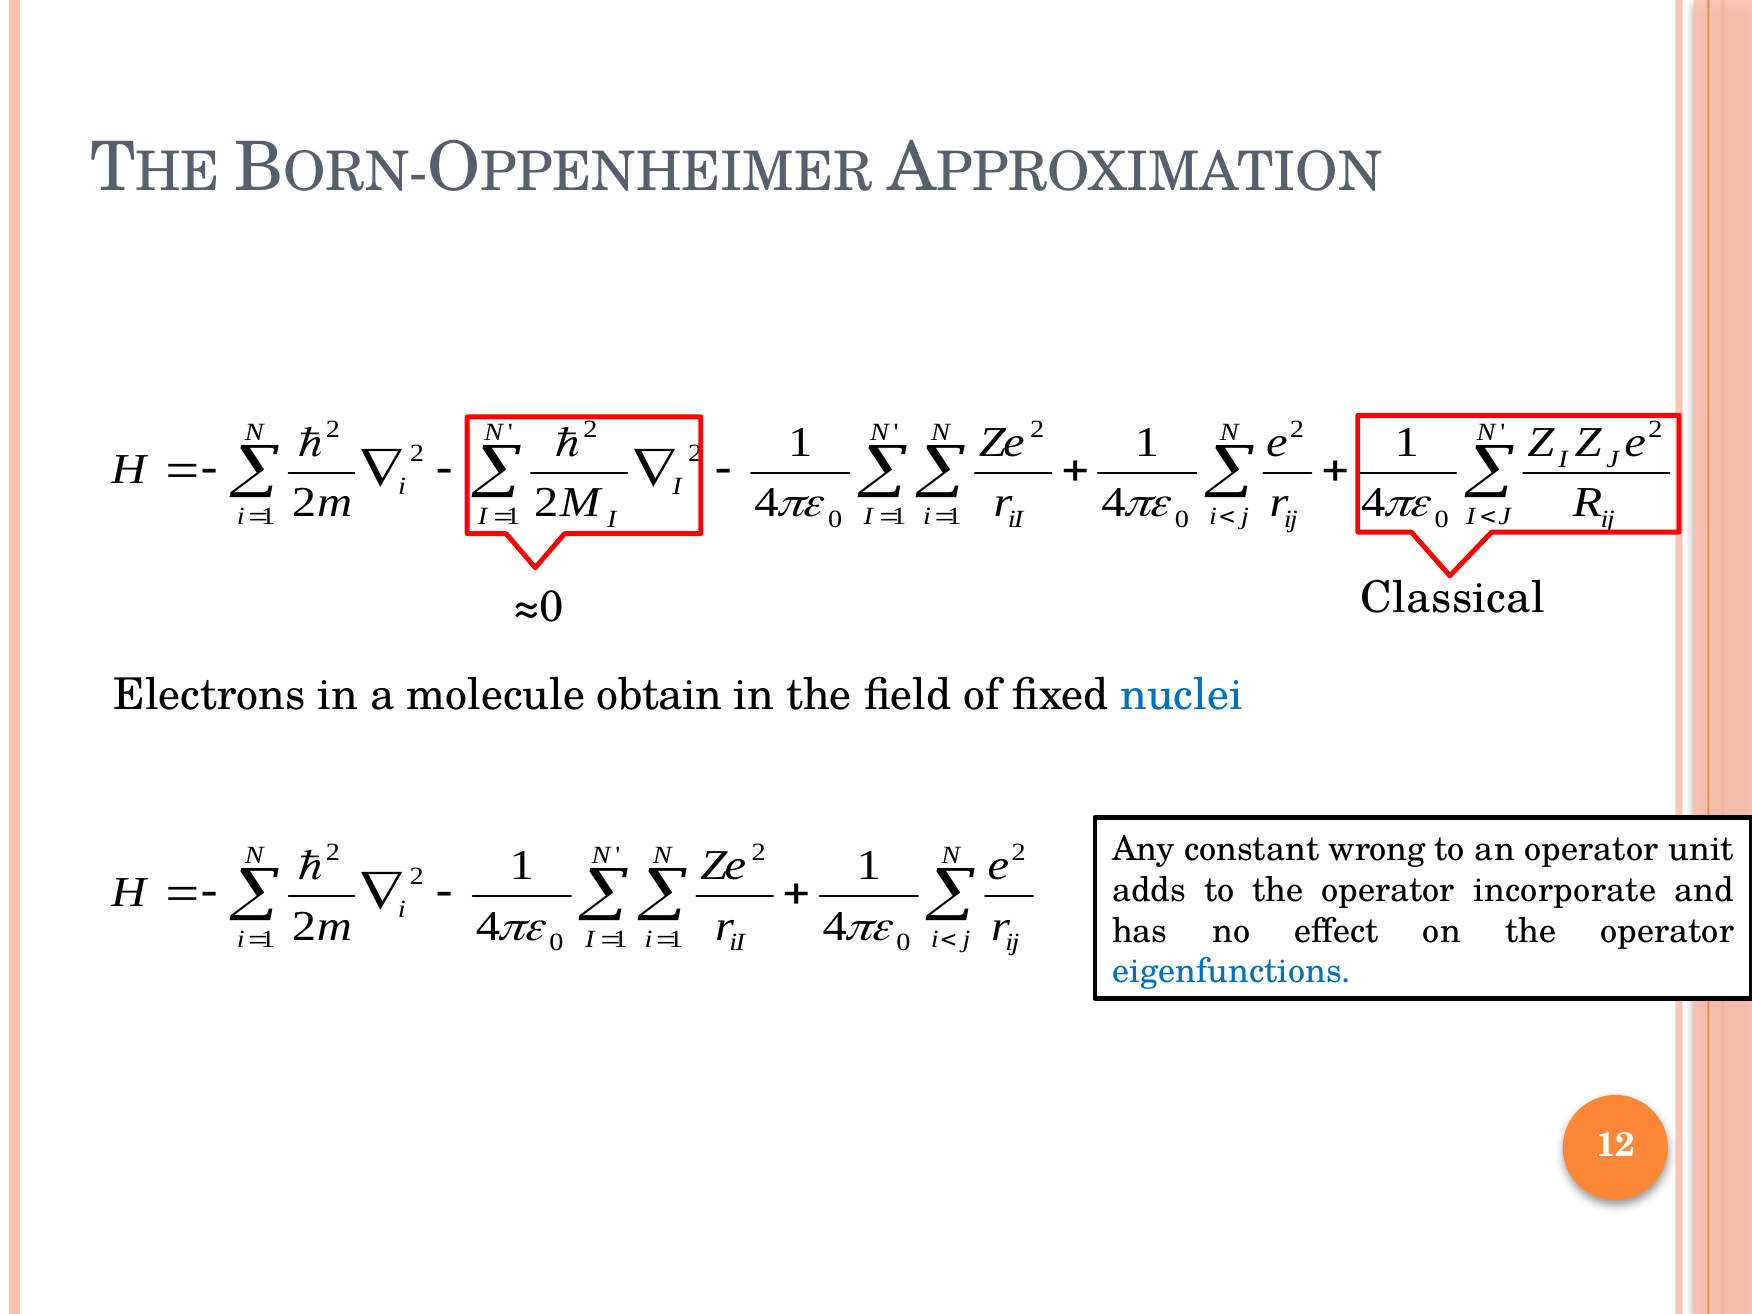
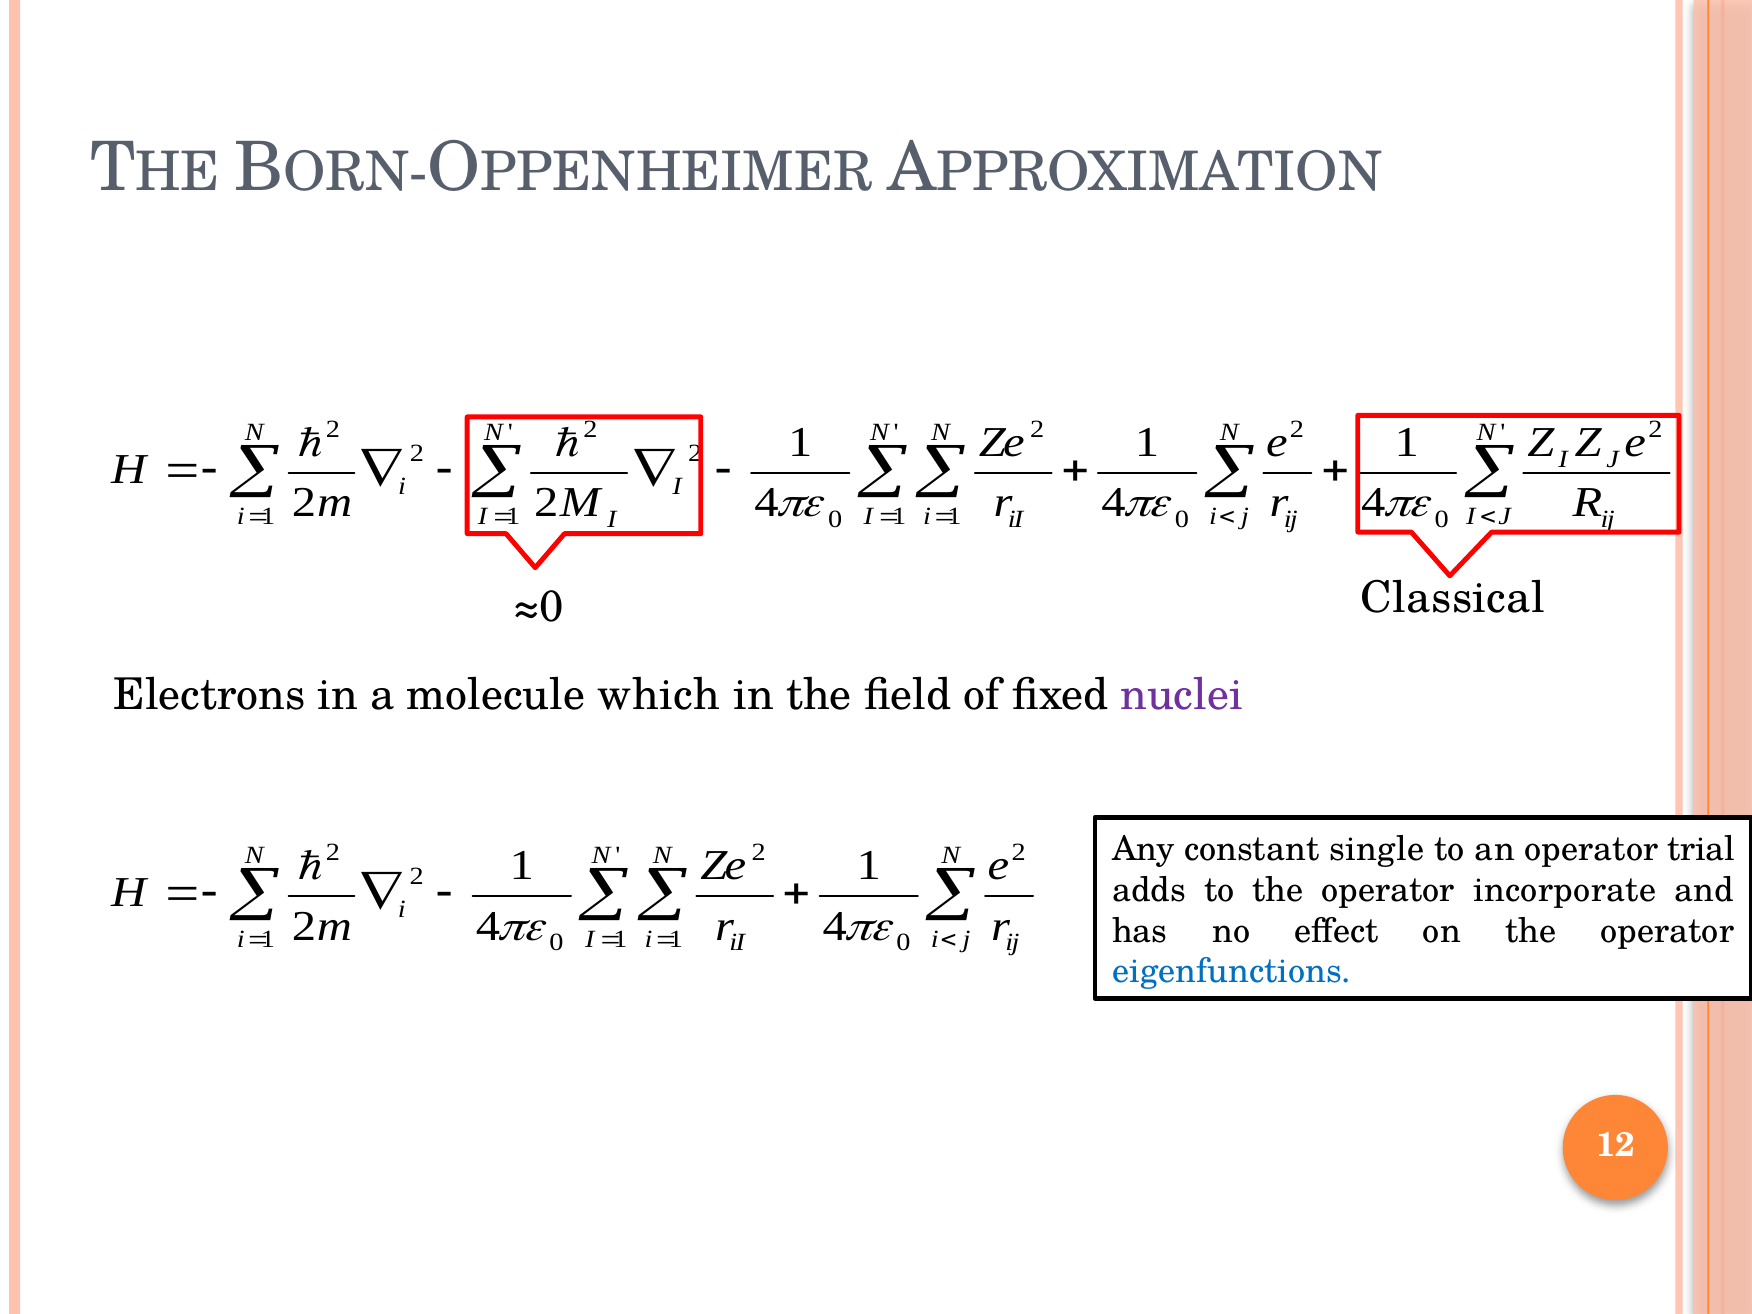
obtain: obtain -> which
nuclei colour: blue -> purple
wrong: wrong -> single
unit: unit -> trial
